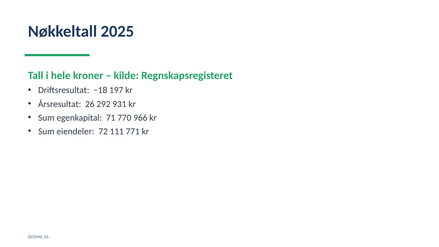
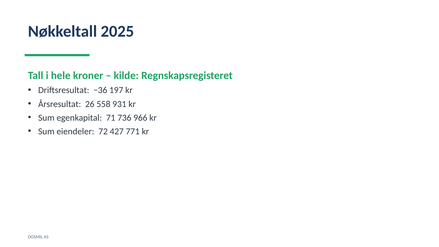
−18: −18 -> −36
292: 292 -> 558
770: 770 -> 736
111: 111 -> 427
